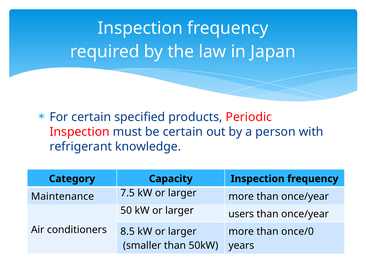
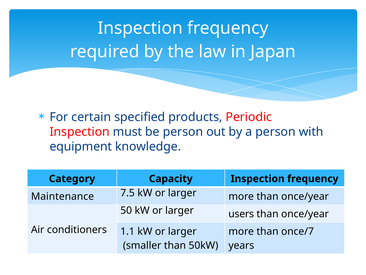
be certain: certain -> person
refrigerant: refrigerant -> equipment
8.5: 8.5 -> 1.1
once/0: once/0 -> once/7
